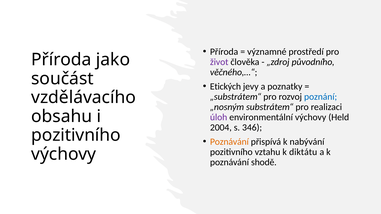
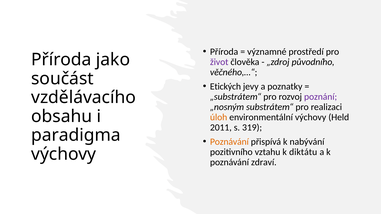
poznání colour: blue -> purple
úloh colour: purple -> orange
2004: 2004 -> 2011
346: 346 -> 319
pozitivního at (76, 135): pozitivního -> paradigma
shodě: shodě -> zdraví
